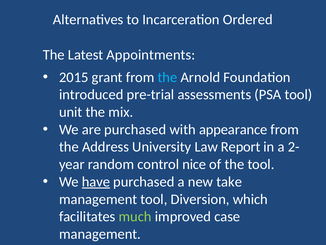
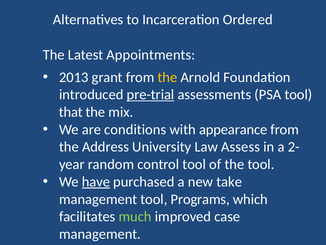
2015: 2015 -> 2013
the at (167, 77) colour: light blue -> yellow
pre-trial underline: none -> present
unit: unit -> that
are purchased: purchased -> conditions
Report: Report -> Assess
control nice: nice -> tool
Diversion: Diversion -> Programs
